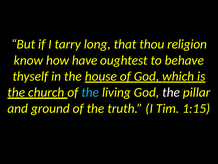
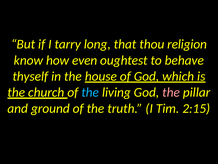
have: have -> even
the at (171, 92) colour: white -> pink
1:15: 1:15 -> 2:15
